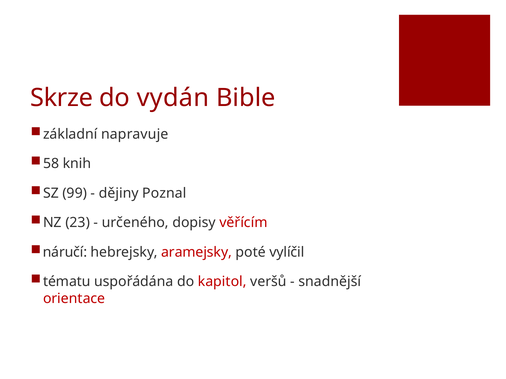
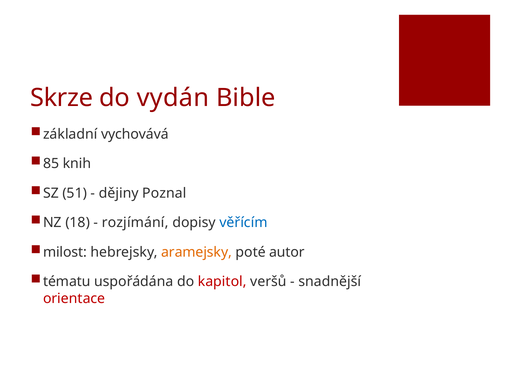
napravuje: napravuje -> vychovává
58: 58 -> 85
99: 99 -> 51
23: 23 -> 18
určeného: určeného -> rozjímání
věřícím colour: red -> blue
náručí: náručí -> milost
aramejsky colour: red -> orange
vylíčil: vylíčil -> autor
